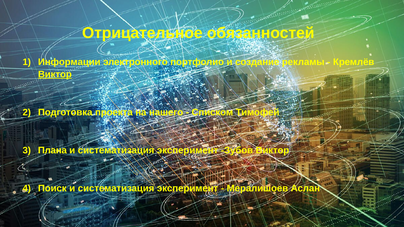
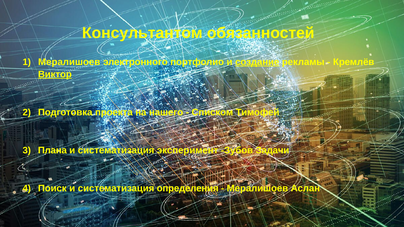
Отрицательное: Отрицательное -> Консультантом
Информации at (69, 62): Информации -> Мералишоев
создание underline: none -> present
Зубов Виктор: Виктор -> Задачи
Поиск и систематизация эксперимент: эксперимент -> определения
